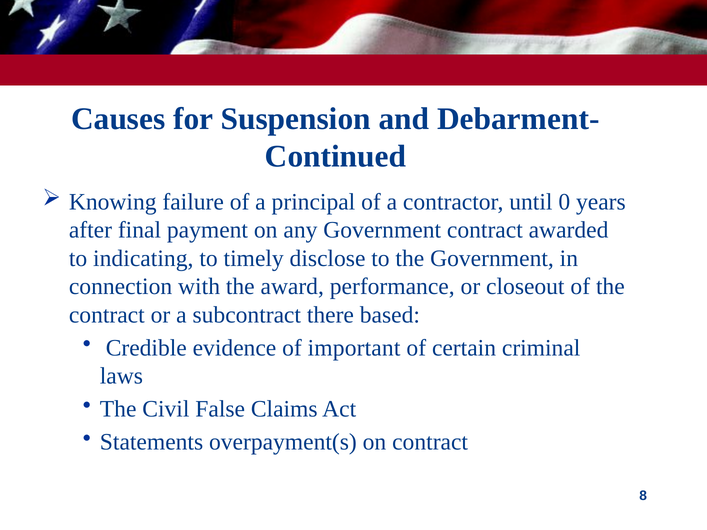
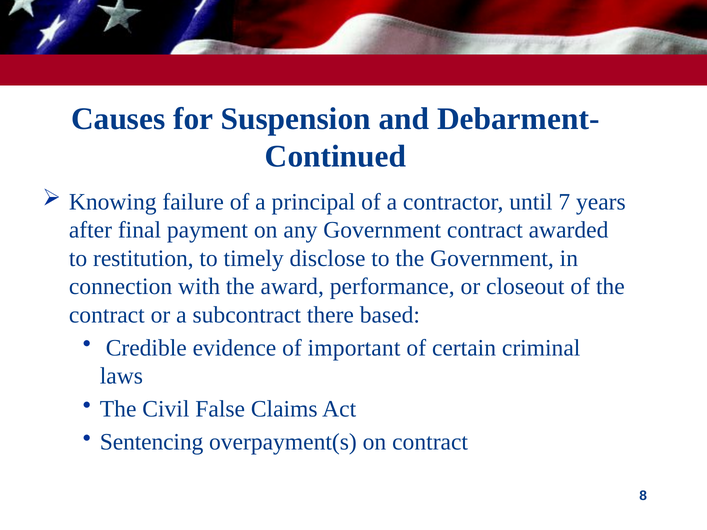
0: 0 -> 7
indicating: indicating -> restitution
Statements: Statements -> Sentencing
